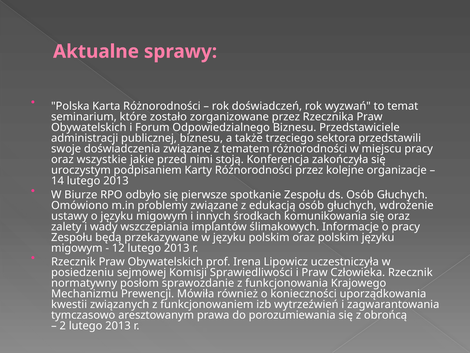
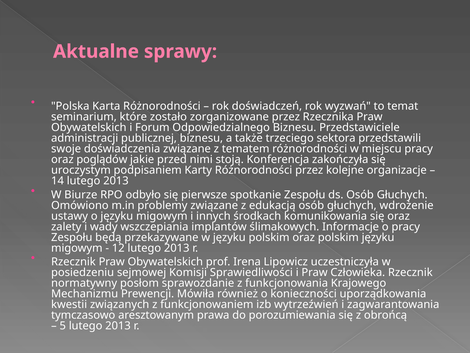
wszystkie: wszystkie -> poglądów
2: 2 -> 5
